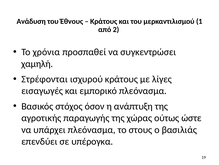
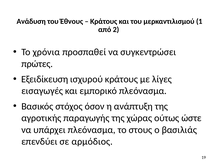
χαμηλή: χαμηλή -> πρώτες
Στρέφονται: Στρέφονται -> Εξειδίκευση
υπέρογκα: υπέρογκα -> αρμόδιος
